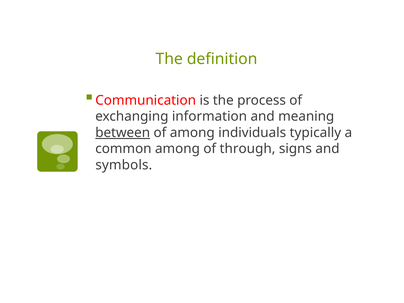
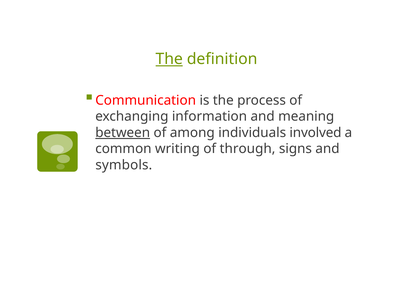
The at (169, 59) underline: none -> present
typically: typically -> involved
common among: among -> writing
